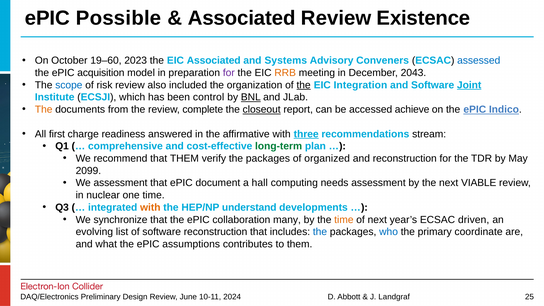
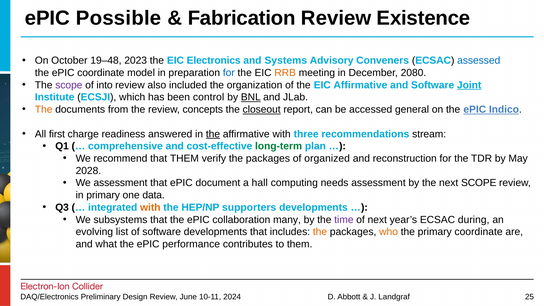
Associated at (242, 18): Associated -> Fabrication
19–60: 19–60 -> 19–48
EIC Associated: Associated -> Electronics
ePIC acquisition: acquisition -> coordinate
for at (229, 73) colour: purple -> blue
2043: 2043 -> 2080
scope at (69, 85) colour: blue -> purple
risk: risk -> into
the at (304, 85) underline: present -> none
EIC Integration: Integration -> Affirmative
complete: complete -> concepts
achieve: achieve -> general
the at (213, 134) underline: none -> present
three underline: present -> none
2099: 2099 -> 2028
next VIABLE: VIABLE -> SCOPE
in nuclear: nuclear -> primary
one time: time -> data
understand: understand -> supporters
synchronize: synchronize -> subsystems
time at (344, 220) colour: orange -> purple
driven: driven -> during
software reconstruction: reconstruction -> developments
the at (320, 232) colour: blue -> orange
who colour: blue -> orange
assumptions: assumptions -> performance
